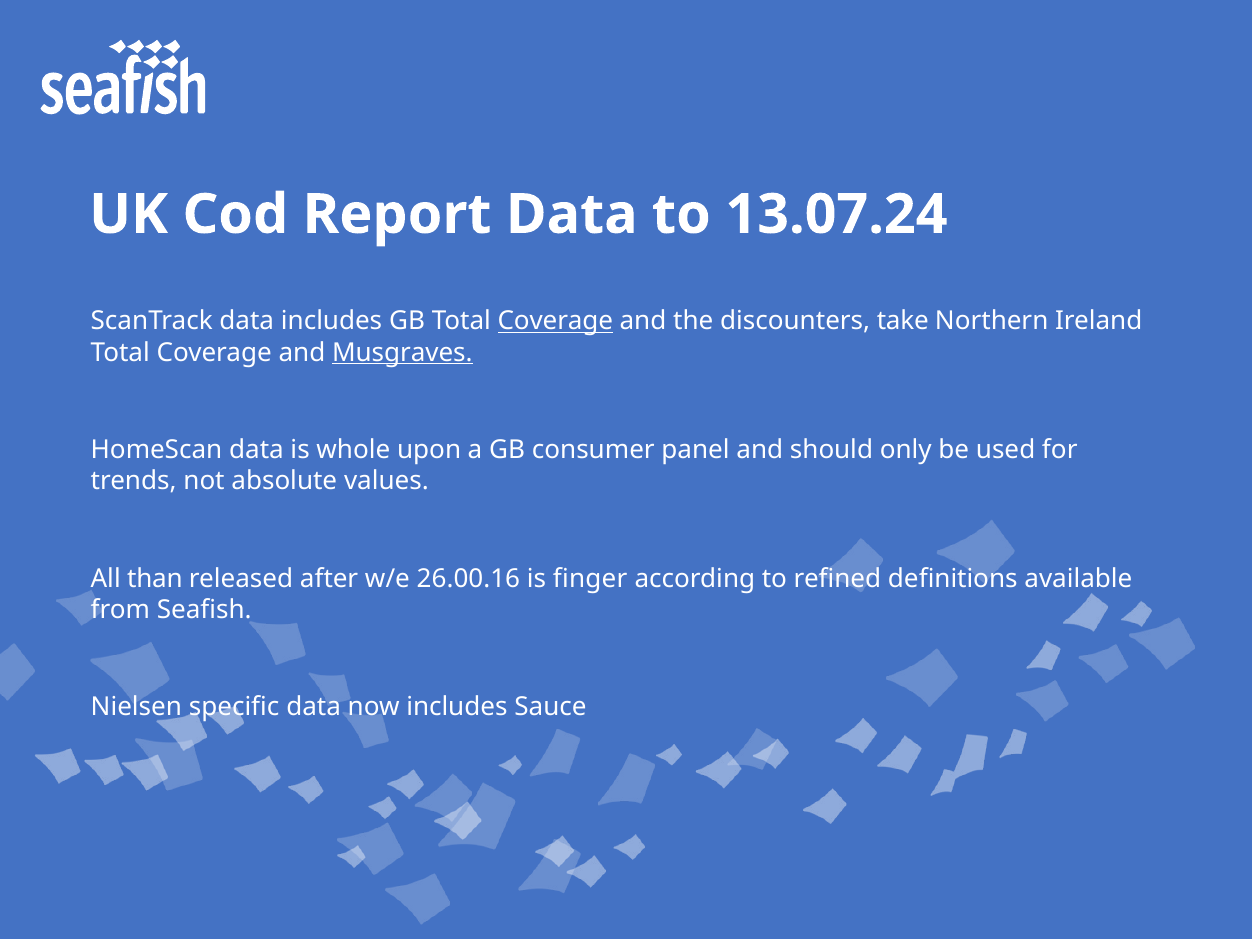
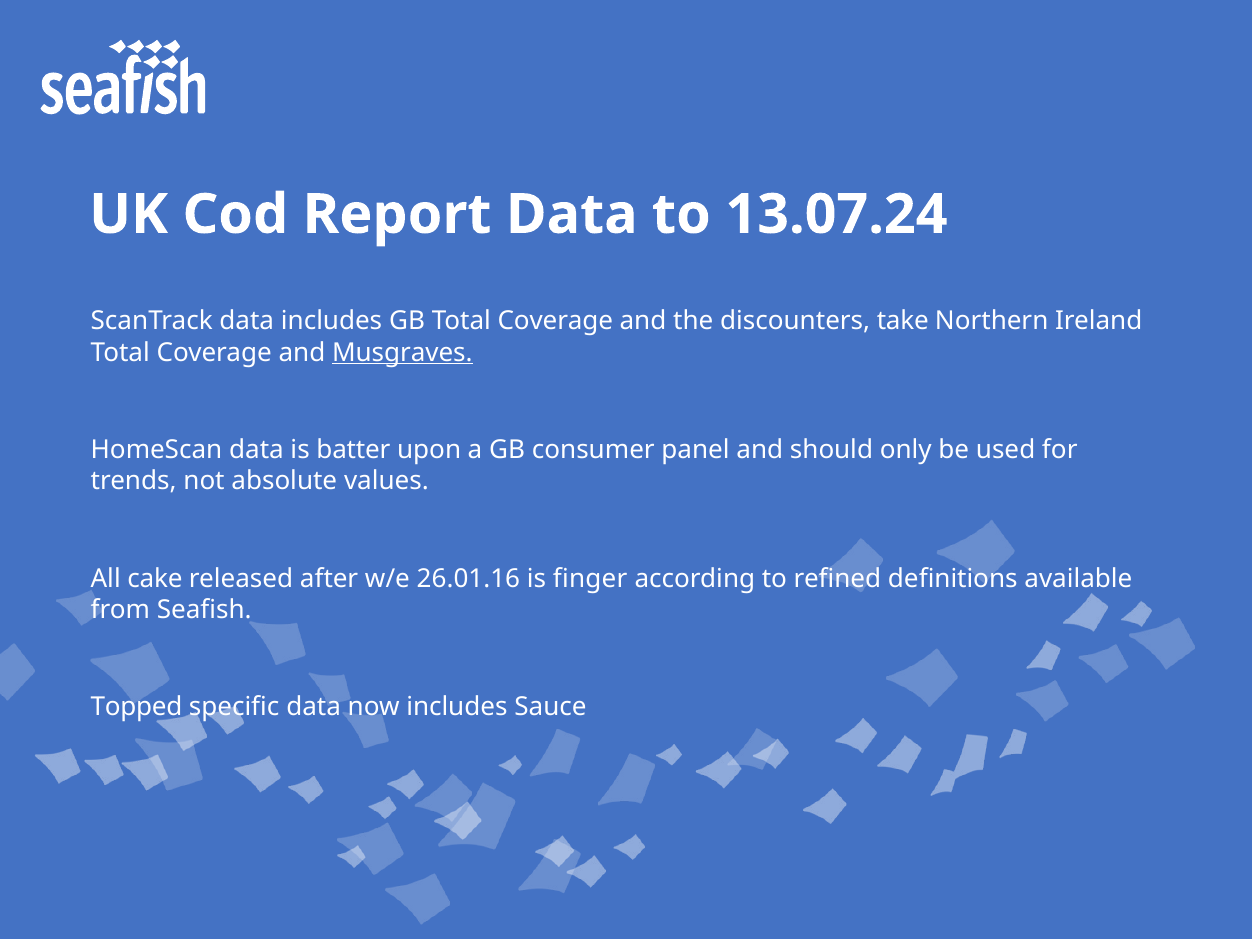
Coverage at (555, 321) underline: present -> none
whole: whole -> batter
than: than -> cake
26.00.16: 26.00.16 -> 26.01.16
Nielsen: Nielsen -> Topped
